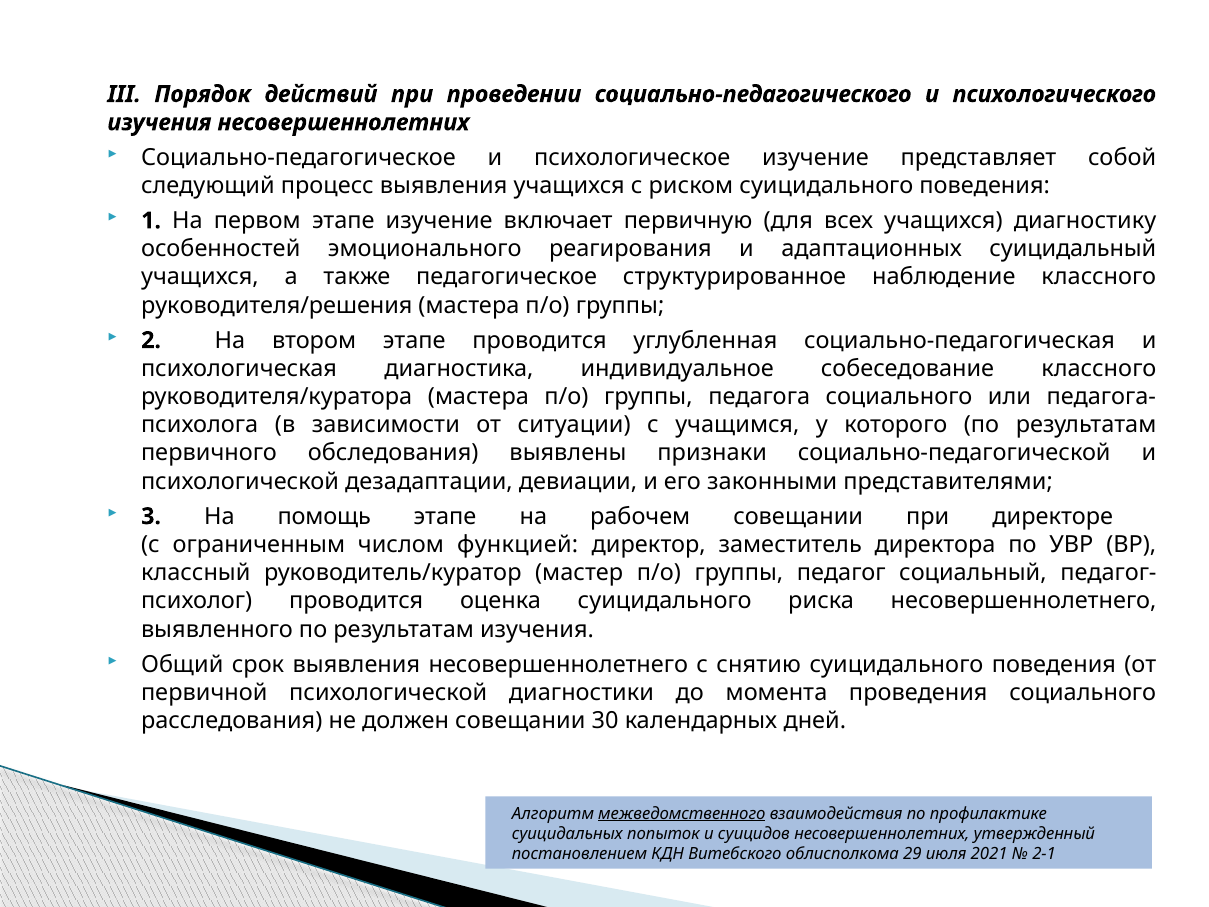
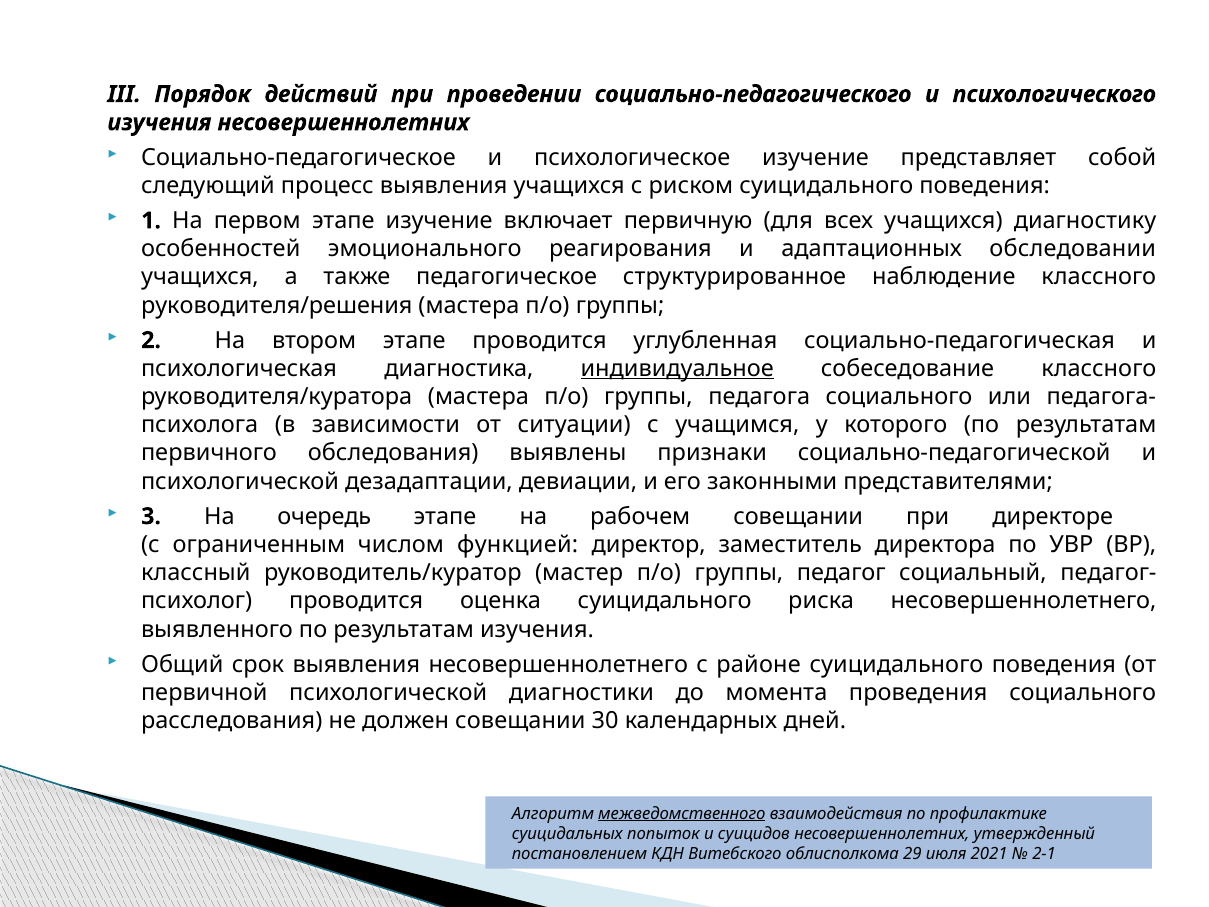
суицидальный: суицидальный -> обследовании
индивидуальное underline: none -> present
помощь: помощь -> очередь
снятию: снятию -> районе
